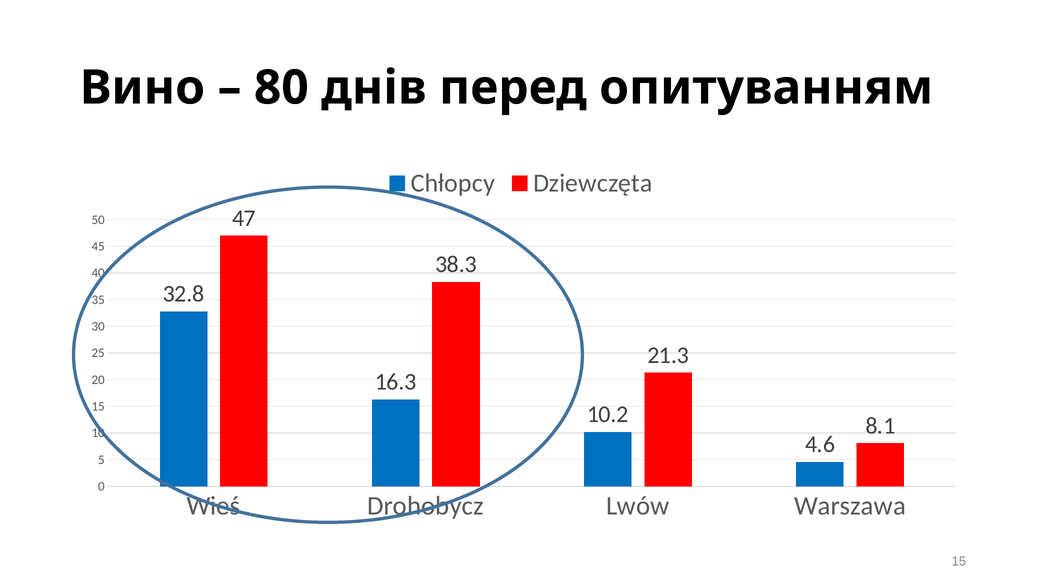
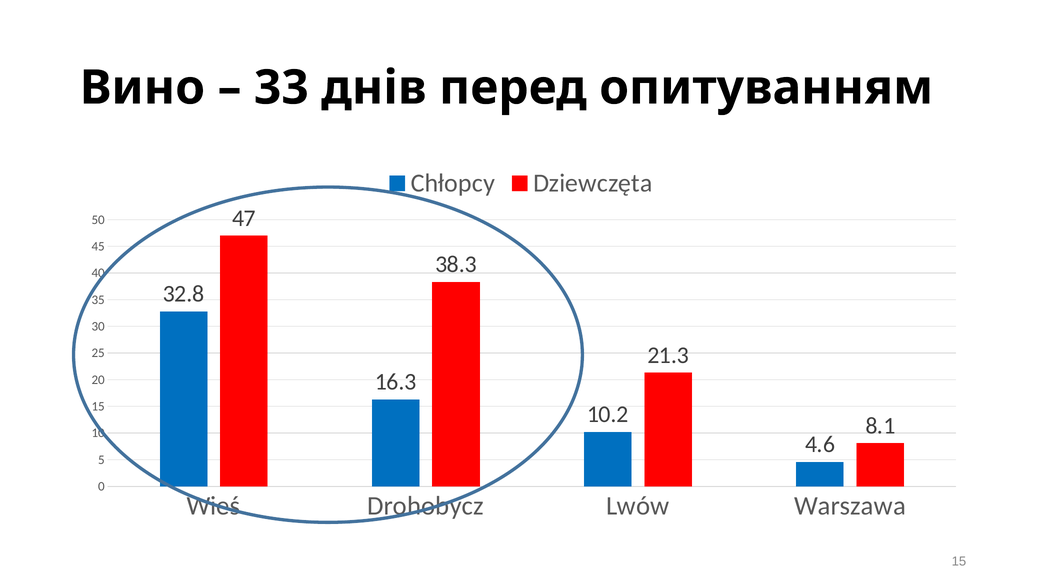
80: 80 -> 33
